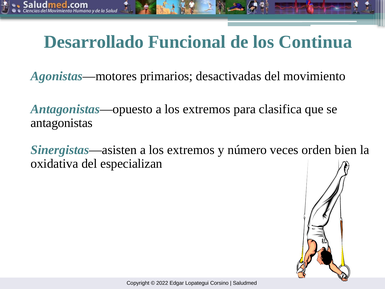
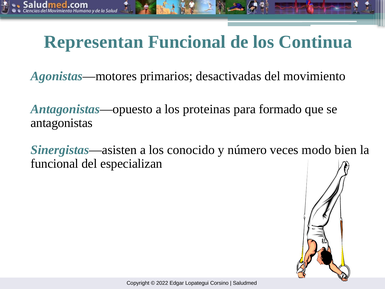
Desarrollado: Desarrollado -> Representan
Antagonistas—opuesto a los extremos: extremos -> proteinas
clasifica: clasifica -> formado
Sinergistas—asisten a los extremos: extremos -> conocido
orden: orden -> modo
oxidativa at (54, 163): oxidativa -> funcional
